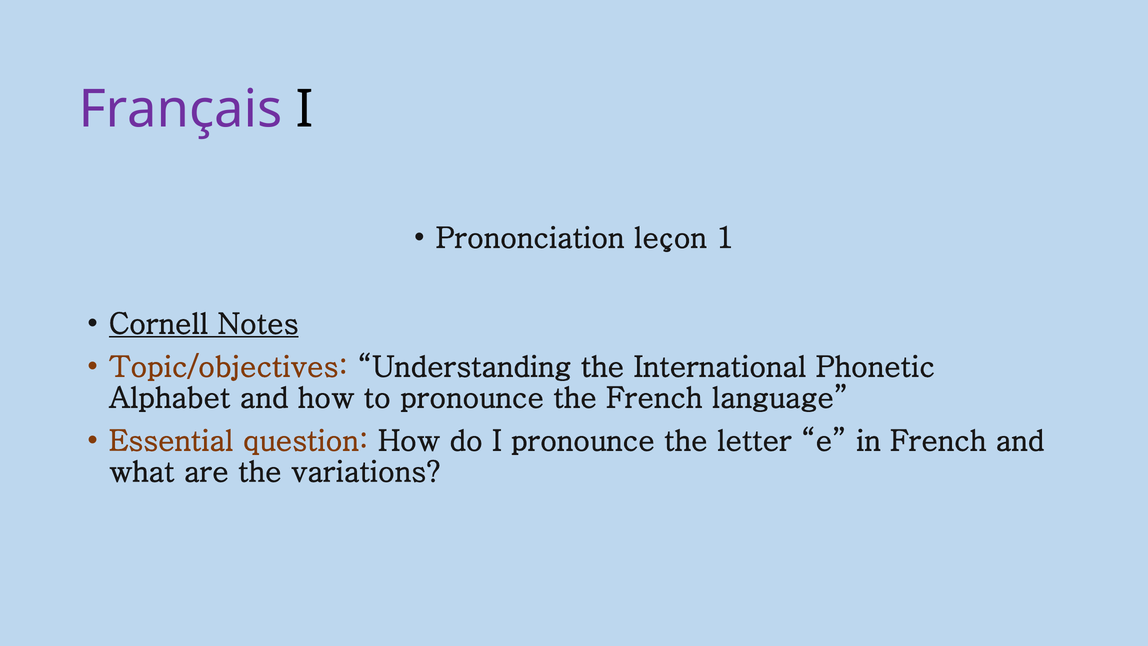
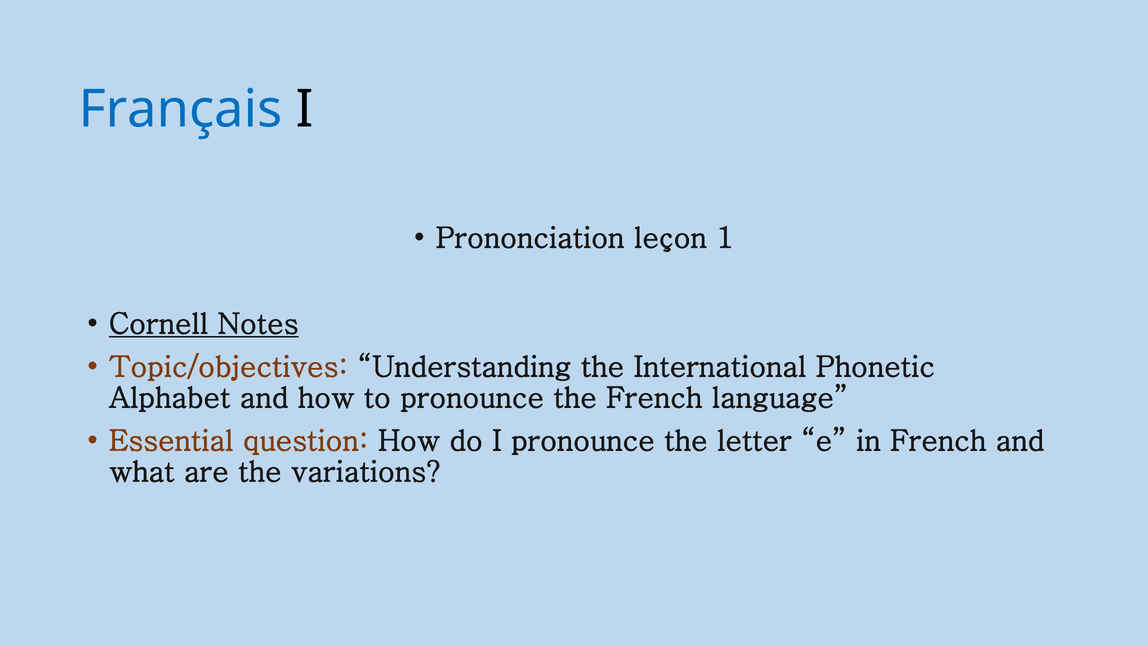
Français colour: purple -> blue
